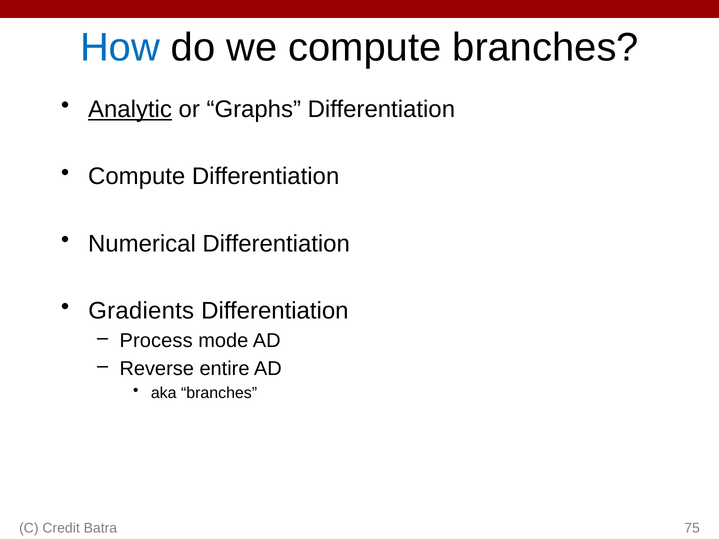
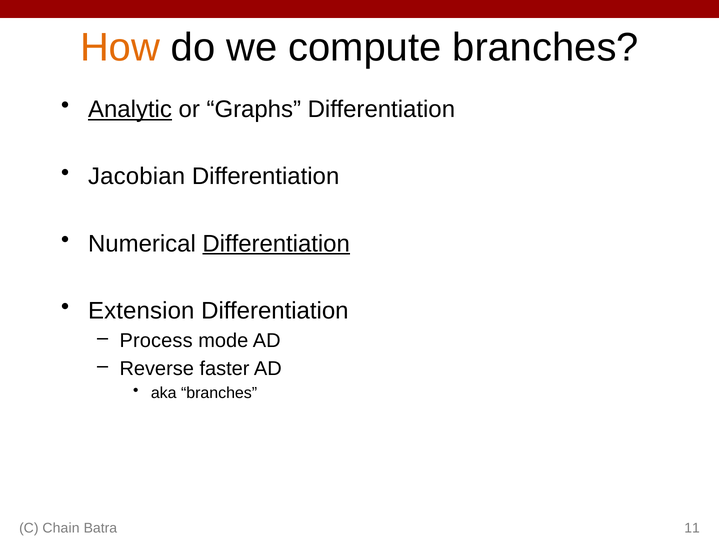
How colour: blue -> orange
Compute at (137, 177): Compute -> Jacobian
Differentiation at (276, 244) underline: none -> present
Gradients: Gradients -> Extension
entire: entire -> faster
Credit: Credit -> Chain
75: 75 -> 11
